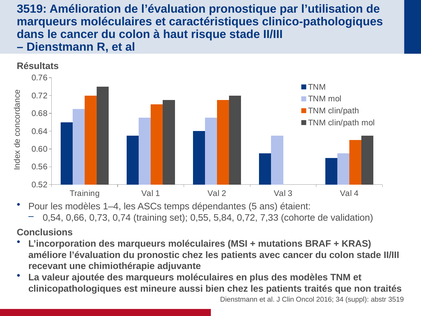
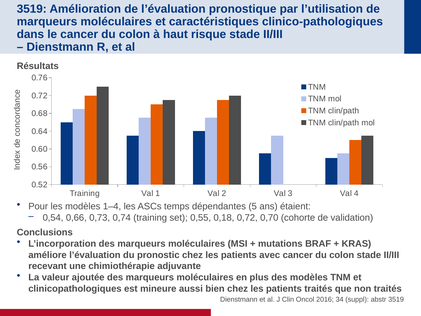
5,84: 5,84 -> 0,18
7,33: 7,33 -> 0,70
